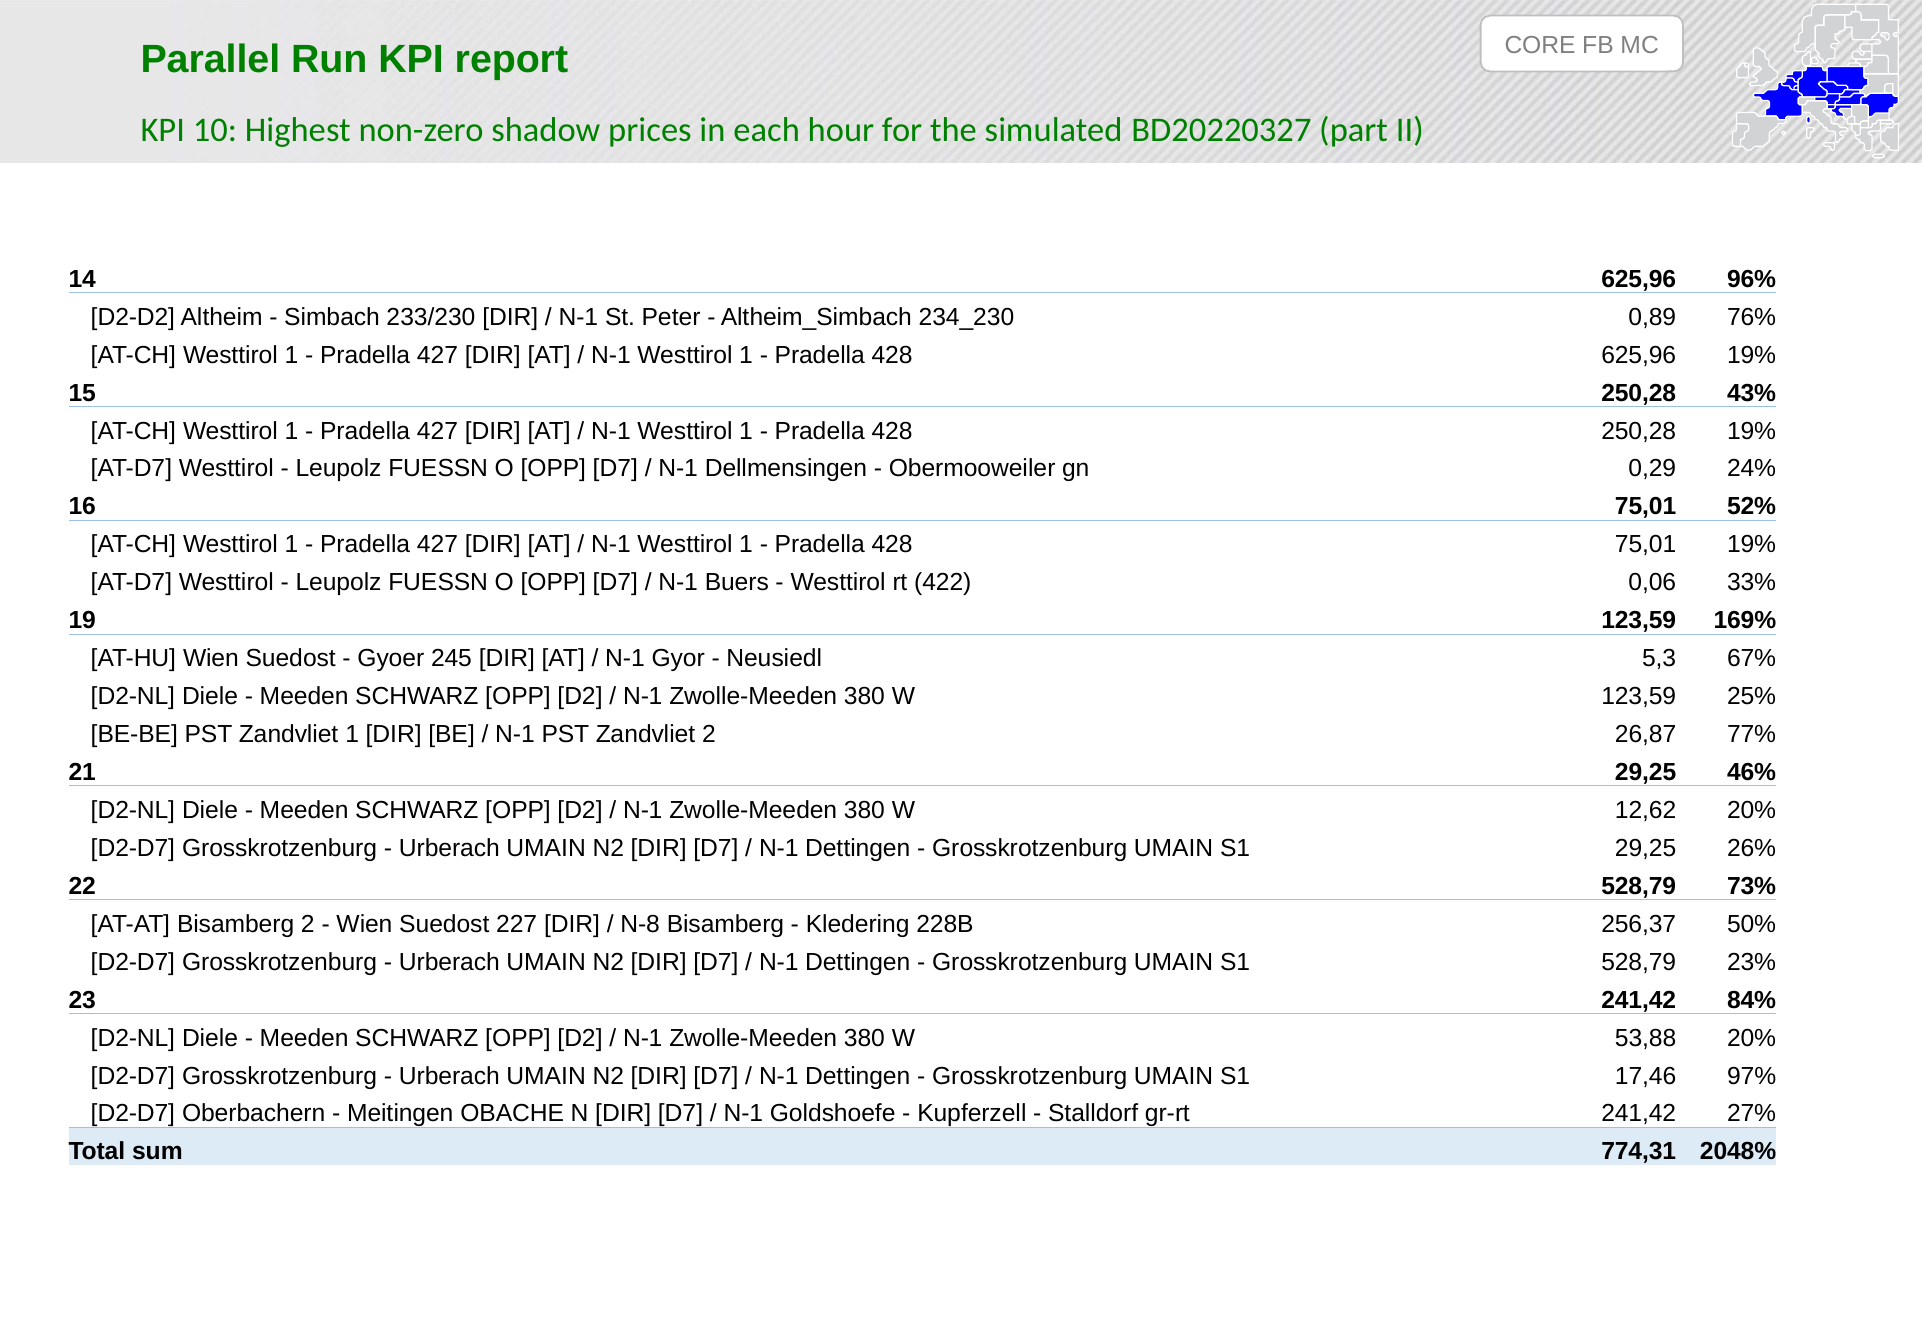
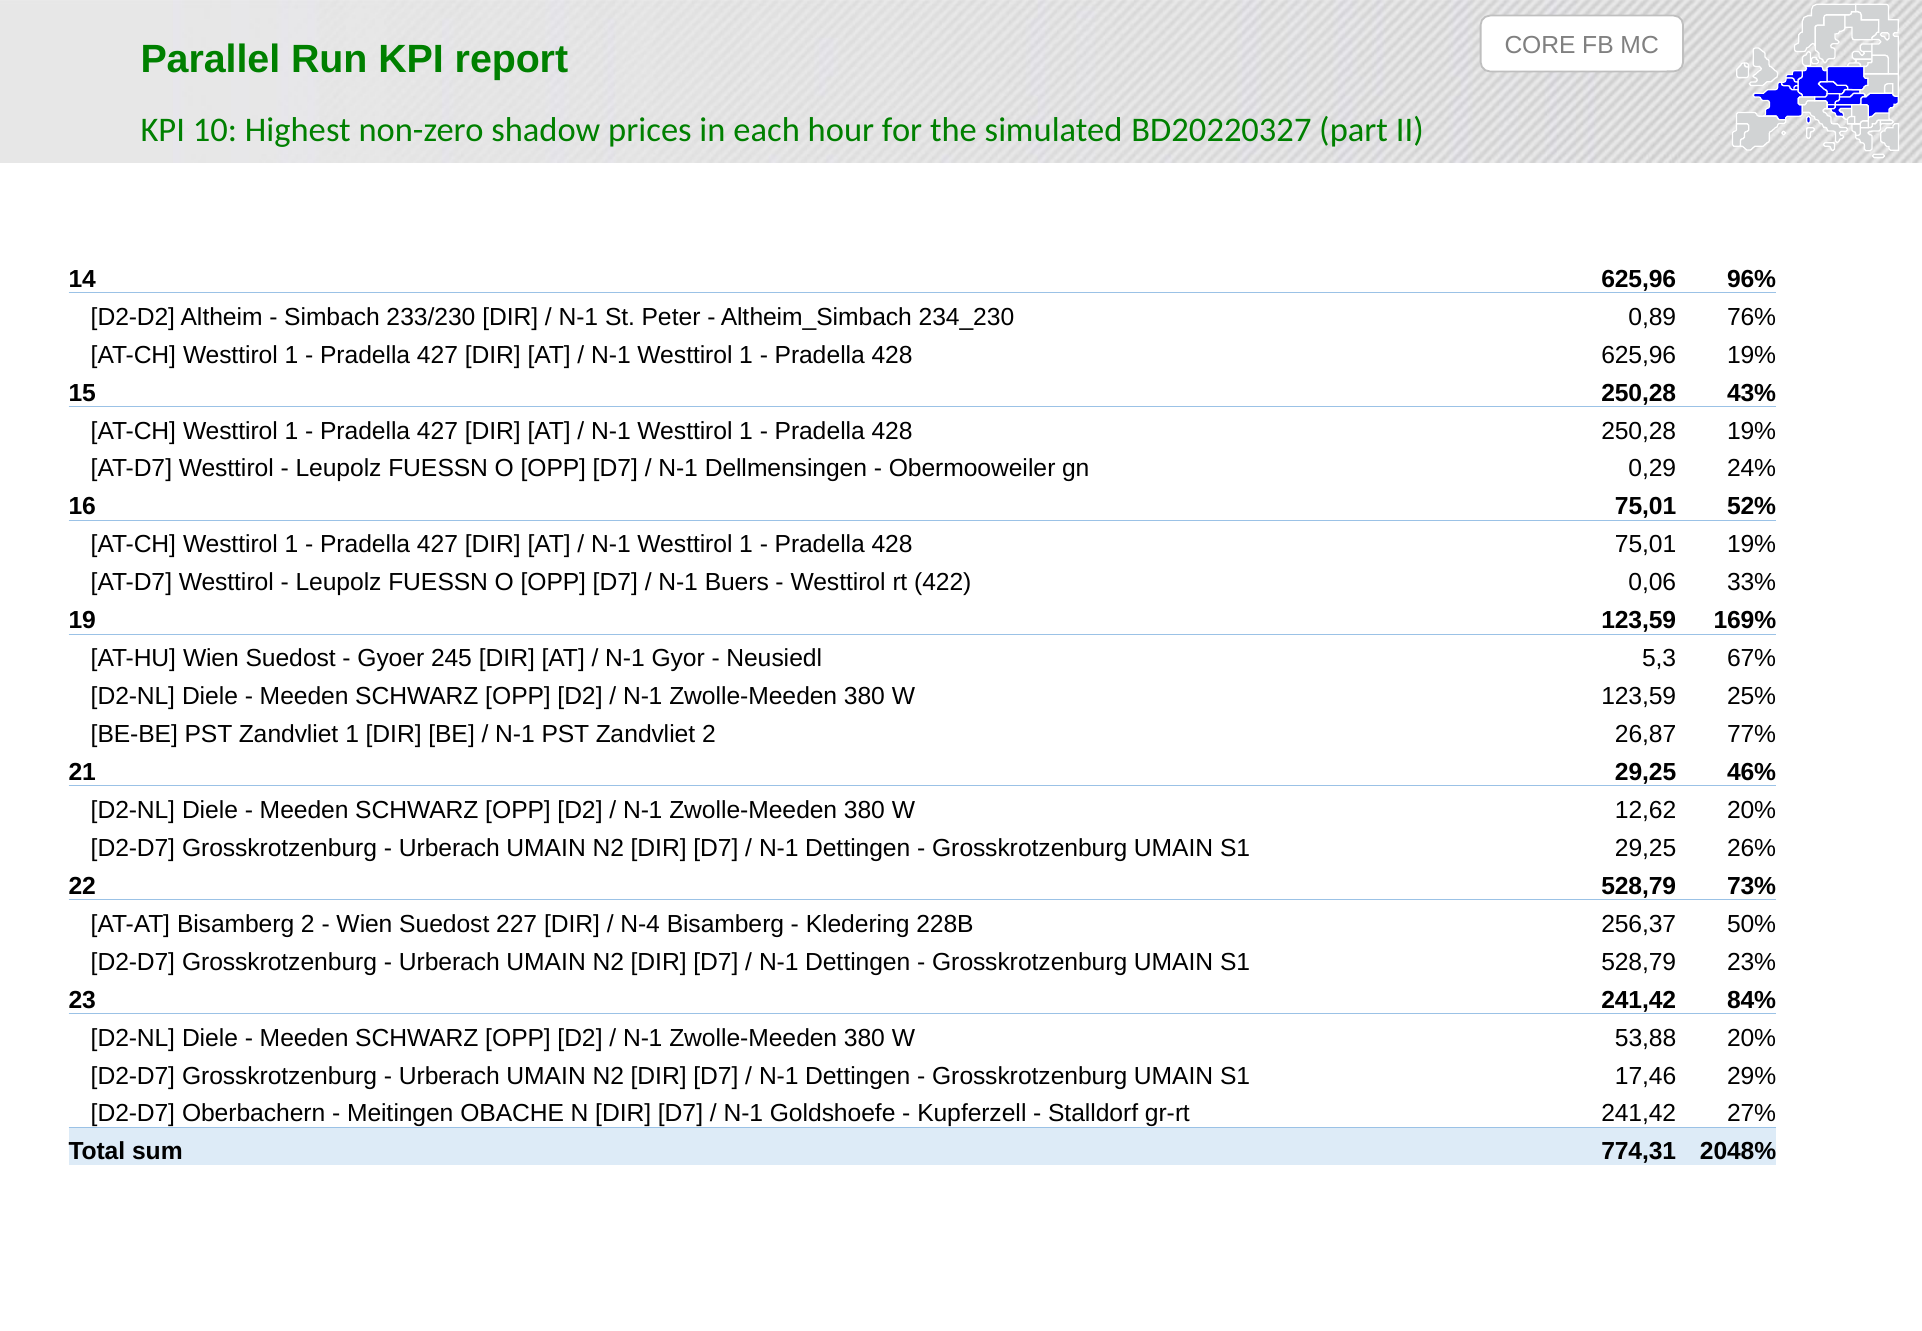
N-8: N-8 -> N-4
97%: 97% -> 29%
